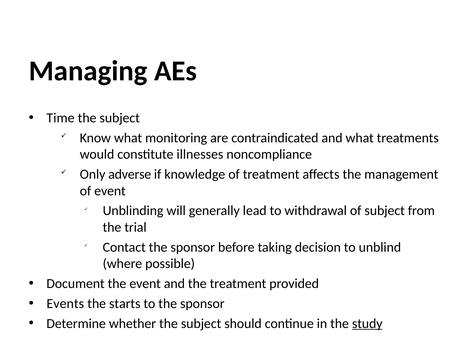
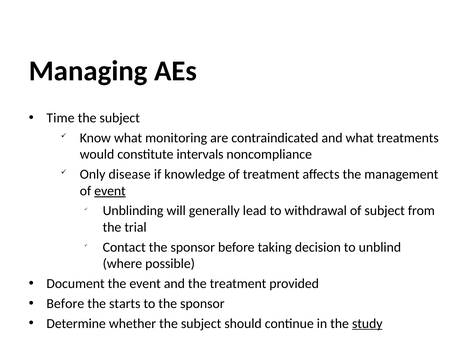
illnesses: illnesses -> intervals
adverse: adverse -> disease
event at (110, 190) underline: none -> present
Events at (65, 303): Events -> Before
